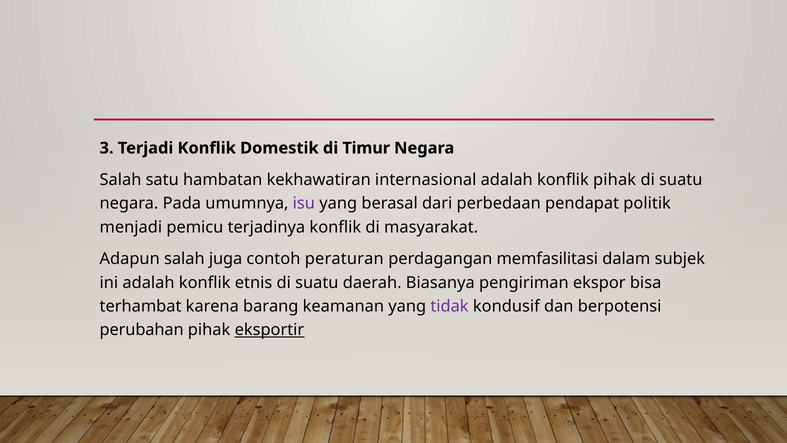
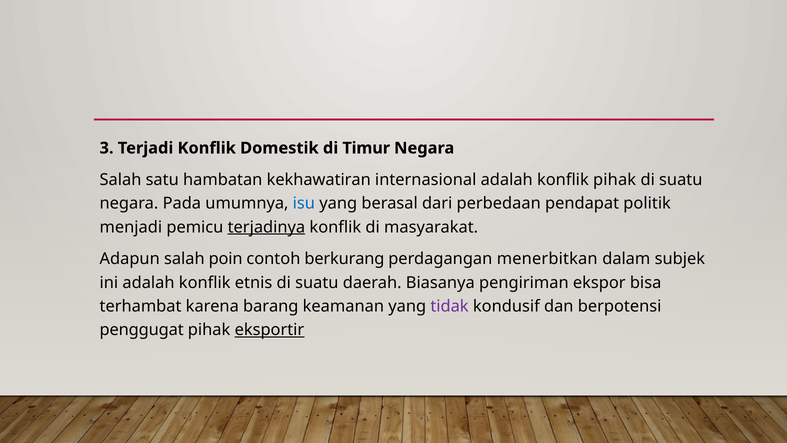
isu colour: purple -> blue
terjadinya underline: none -> present
juga: juga -> poin
peraturan: peraturan -> berkurang
memfasilitasi: memfasilitasi -> menerbitkan
perubahan: perubahan -> penggugat
